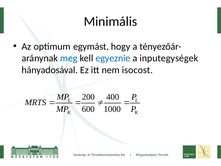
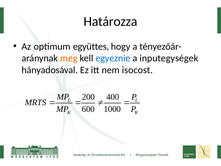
Minimális: Minimális -> Határozza
egymást: egymást -> együttes
meg colour: blue -> orange
